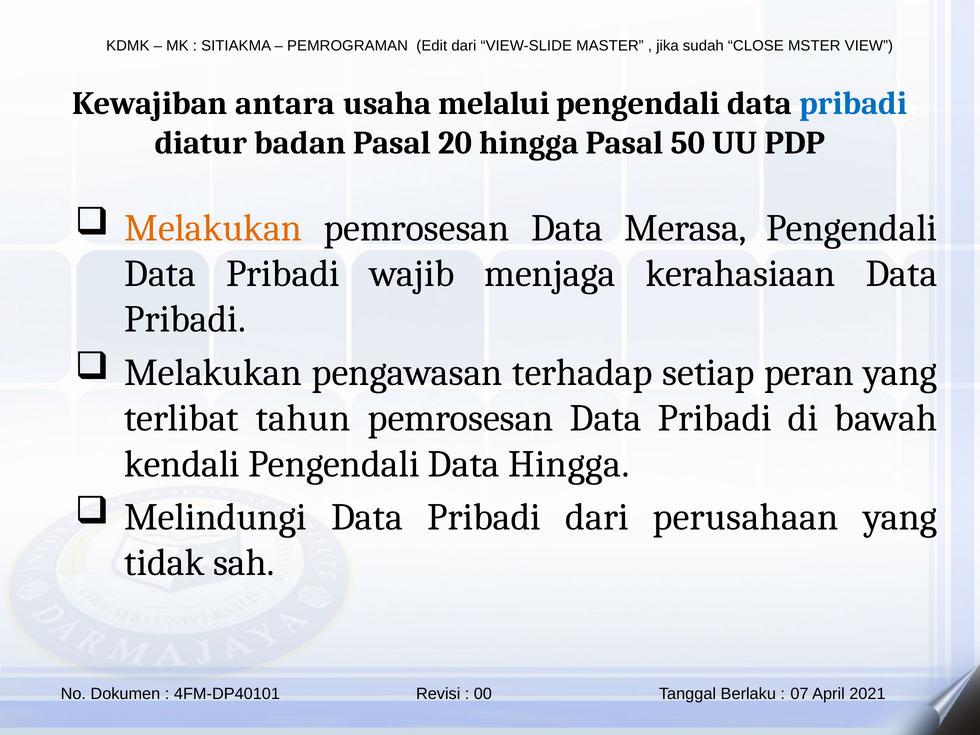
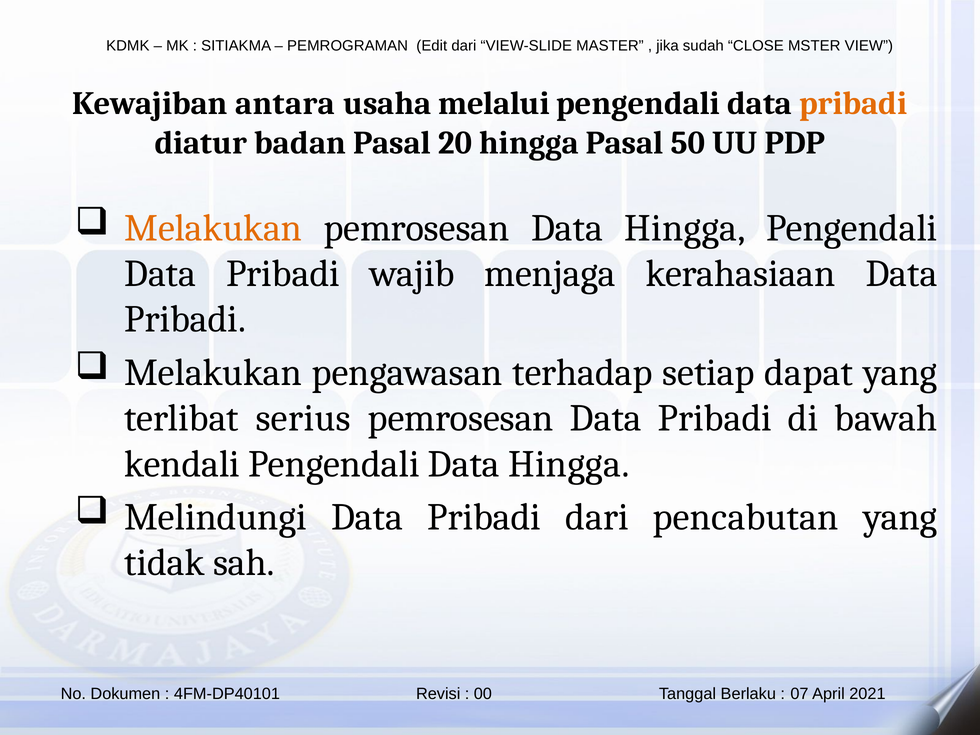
pribadi at (853, 104) colour: blue -> orange
pemrosesan Data Merasa: Merasa -> Hingga
peran: peran -> dapat
tahun: tahun -> serius
perusahaan: perusahaan -> pencabutan
